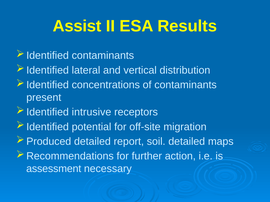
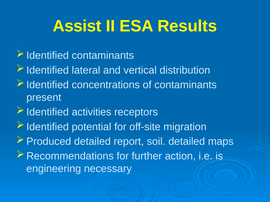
intrusive: intrusive -> activities
assessment: assessment -> engineering
